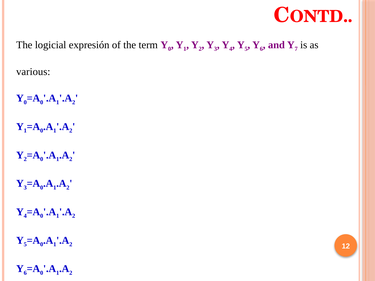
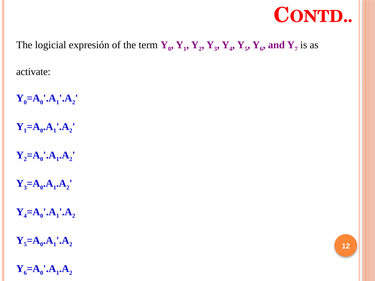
various: various -> activate
